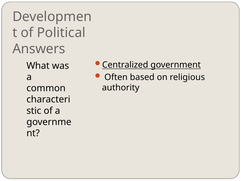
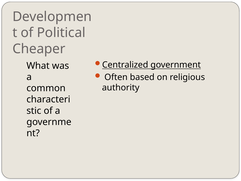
Answers: Answers -> Cheaper
